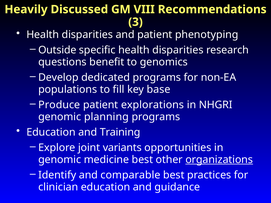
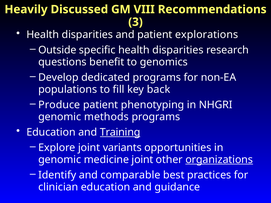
phenotyping: phenotyping -> explorations
base: base -> back
explorations: explorations -> phenotyping
planning: planning -> methods
Training underline: none -> present
medicine best: best -> joint
